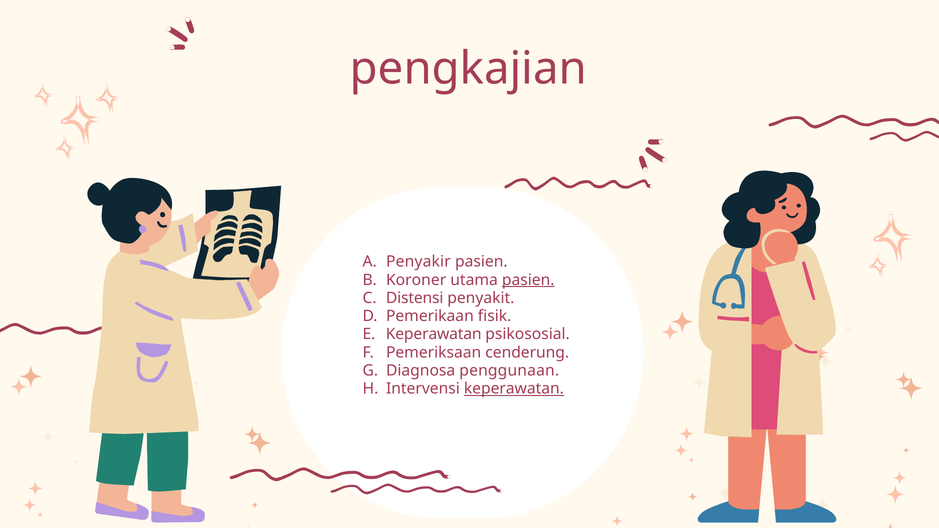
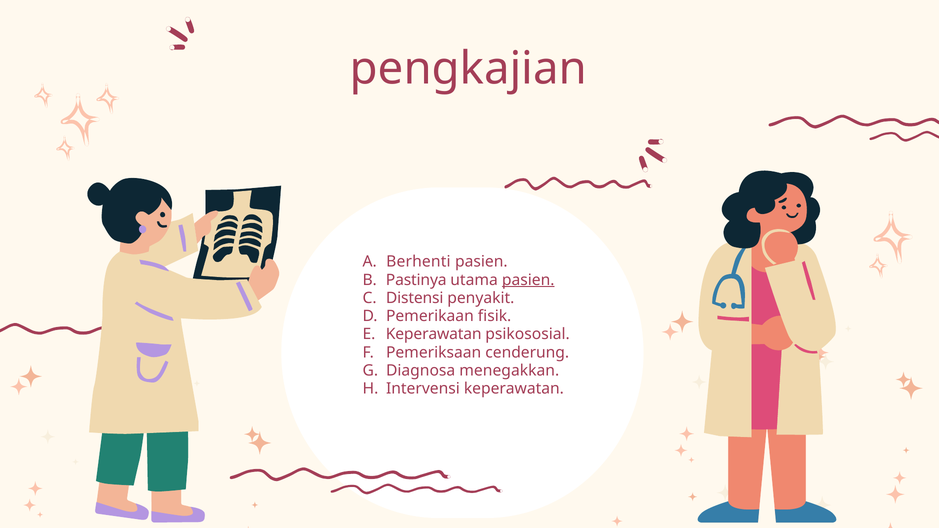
Penyakir: Penyakir -> Berhenti
Koroner: Koroner -> Pastinya
penggunaan: penggunaan -> menegakkan
keperawatan at (514, 389) underline: present -> none
